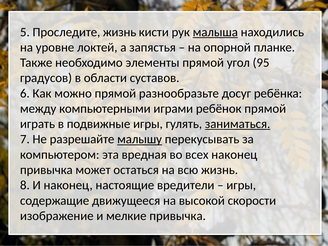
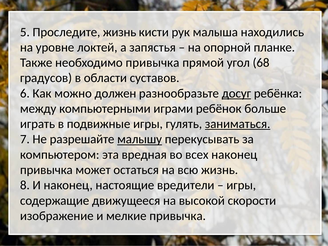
малыша underline: present -> none
необходимо элементы: элементы -> привычка
95: 95 -> 68
можно прямой: прямой -> должен
досуг underline: none -> present
ребёнок прямой: прямой -> больше
